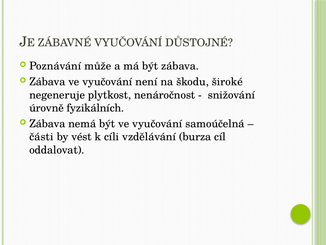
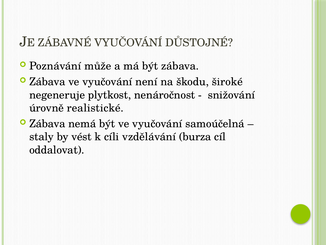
fyzikálních: fyzikálních -> realistické
části: části -> staly
